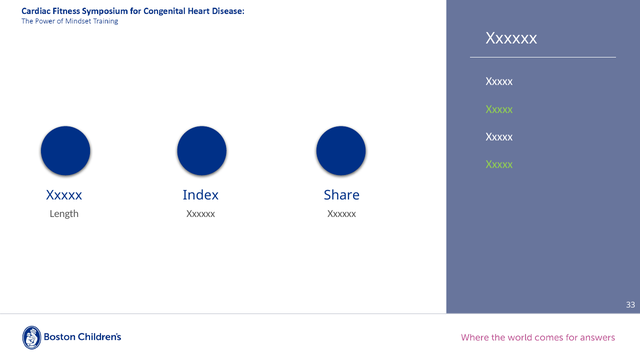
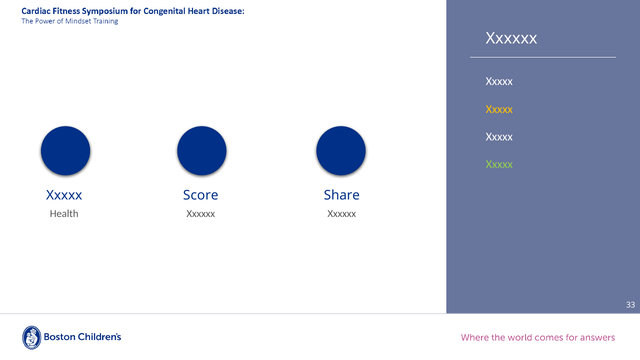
Xxxxx at (499, 109) colour: light green -> yellow
Index: Index -> Score
Length: Length -> Health
